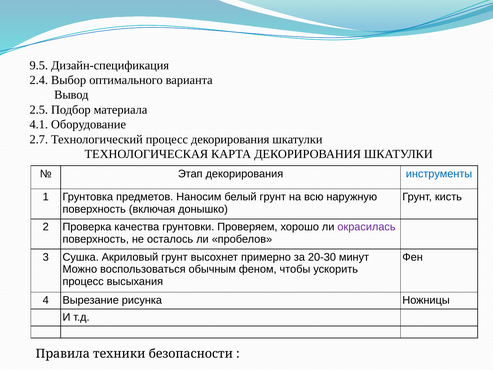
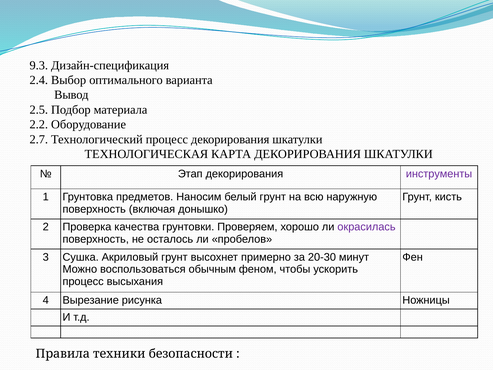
9.5: 9.5 -> 9.3
4.1: 4.1 -> 2.2
инструменты colour: blue -> purple
